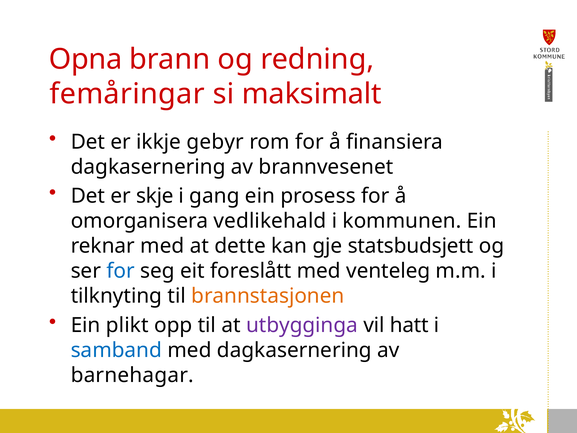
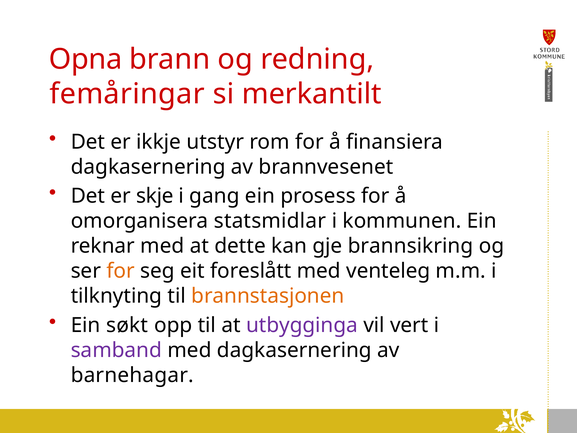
maksimalt: maksimalt -> merkantilt
gebyr: gebyr -> utstyr
vedlikehald: vedlikehald -> statsmidlar
statsbudsjett: statsbudsjett -> brannsikring
for at (121, 271) colour: blue -> orange
plikt: plikt -> søkt
hatt: hatt -> vert
samband colour: blue -> purple
